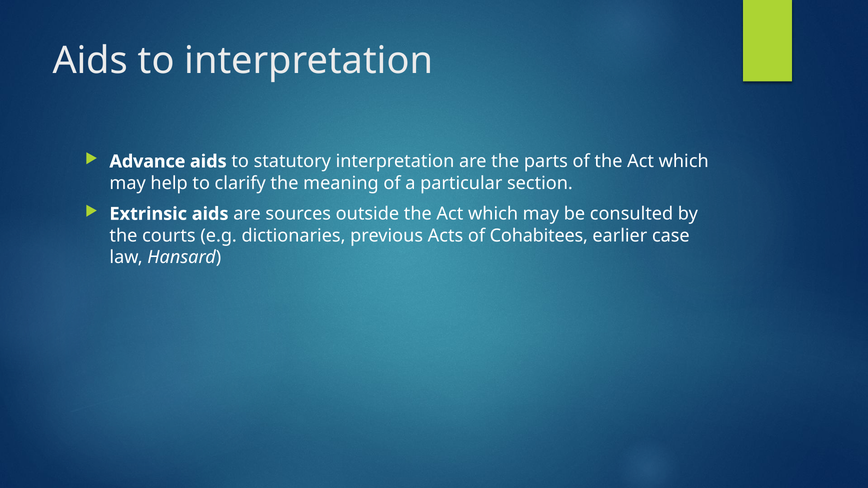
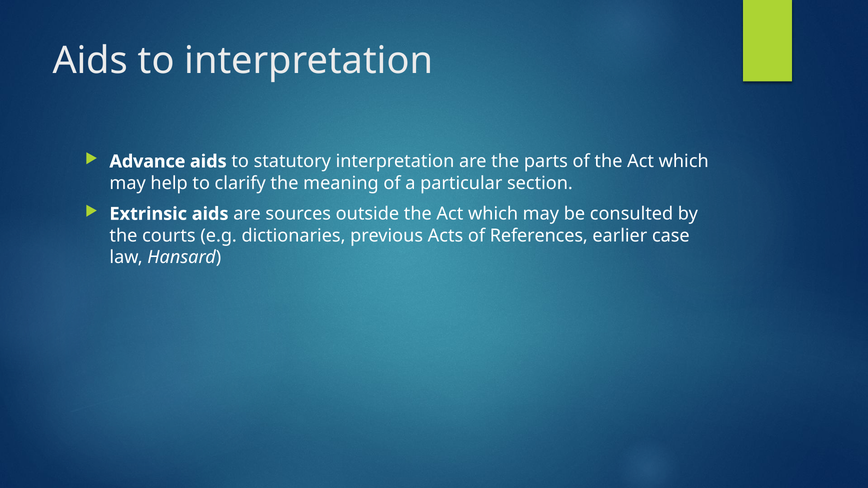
Cohabitees: Cohabitees -> References
